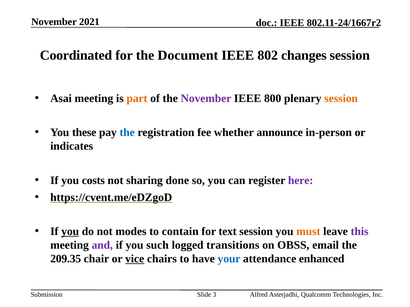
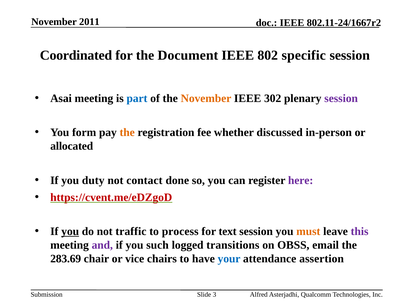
2021: 2021 -> 2011
changes: changes -> specific
part colour: orange -> blue
November at (206, 99) colour: purple -> orange
800: 800 -> 302
session at (341, 99) colour: orange -> purple
these: these -> form
the at (127, 133) colour: blue -> orange
announce: announce -> discussed
indicates: indicates -> allocated
costs: costs -> duty
sharing: sharing -> contact
https://cvent.me/eDZgoD colour: black -> red
modes: modes -> traffic
contain: contain -> process
209.35: 209.35 -> 283.69
vice underline: present -> none
enhanced: enhanced -> assertion
